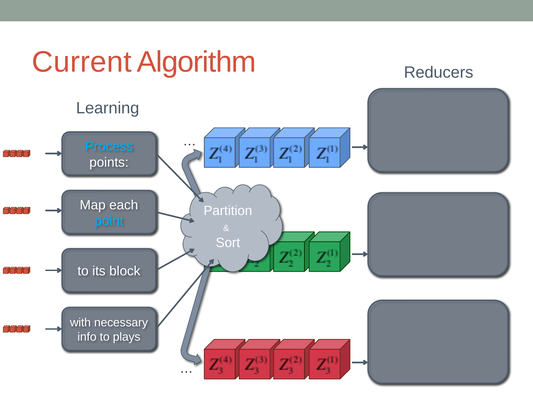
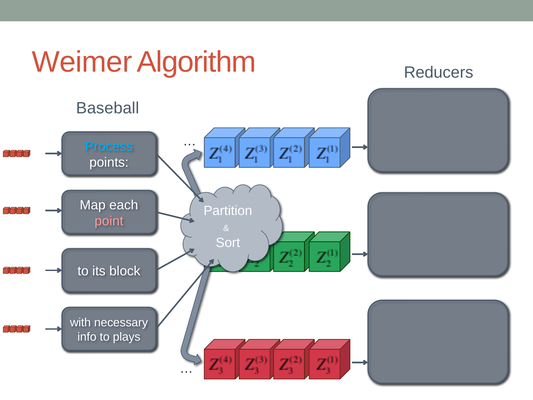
Current: Current -> Weimer
Learning: Learning -> Baseball
point colour: light blue -> pink
